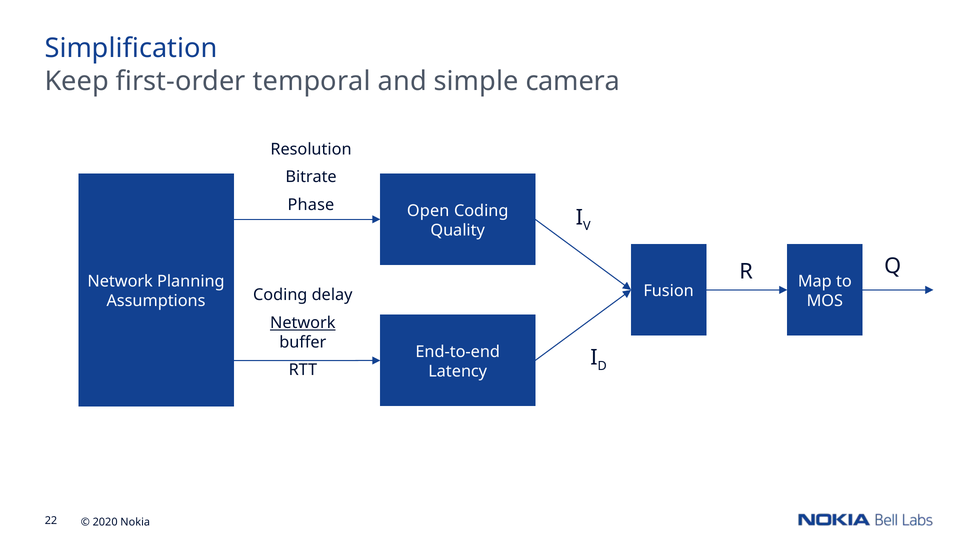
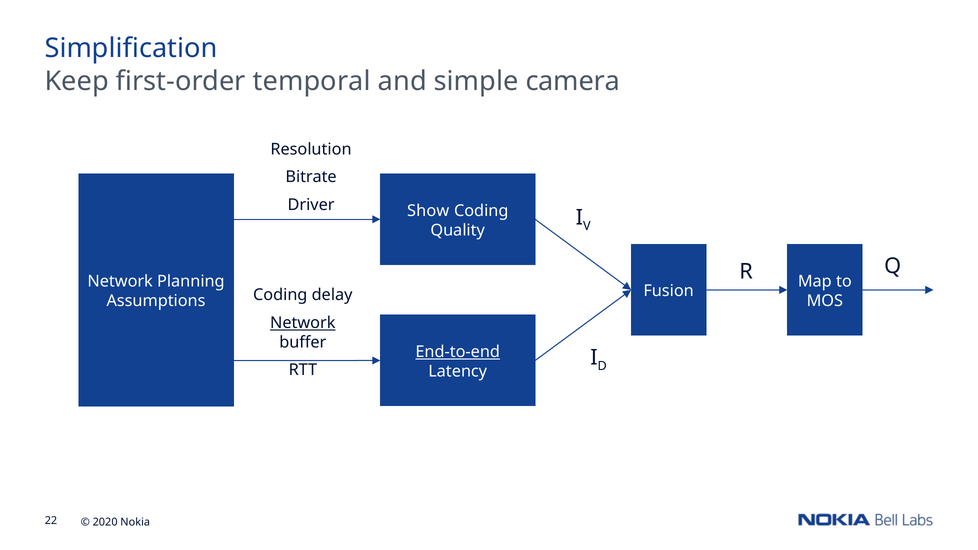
Phase: Phase -> Driver
Open: Open -> Show
End-to-end underline: none -> present
